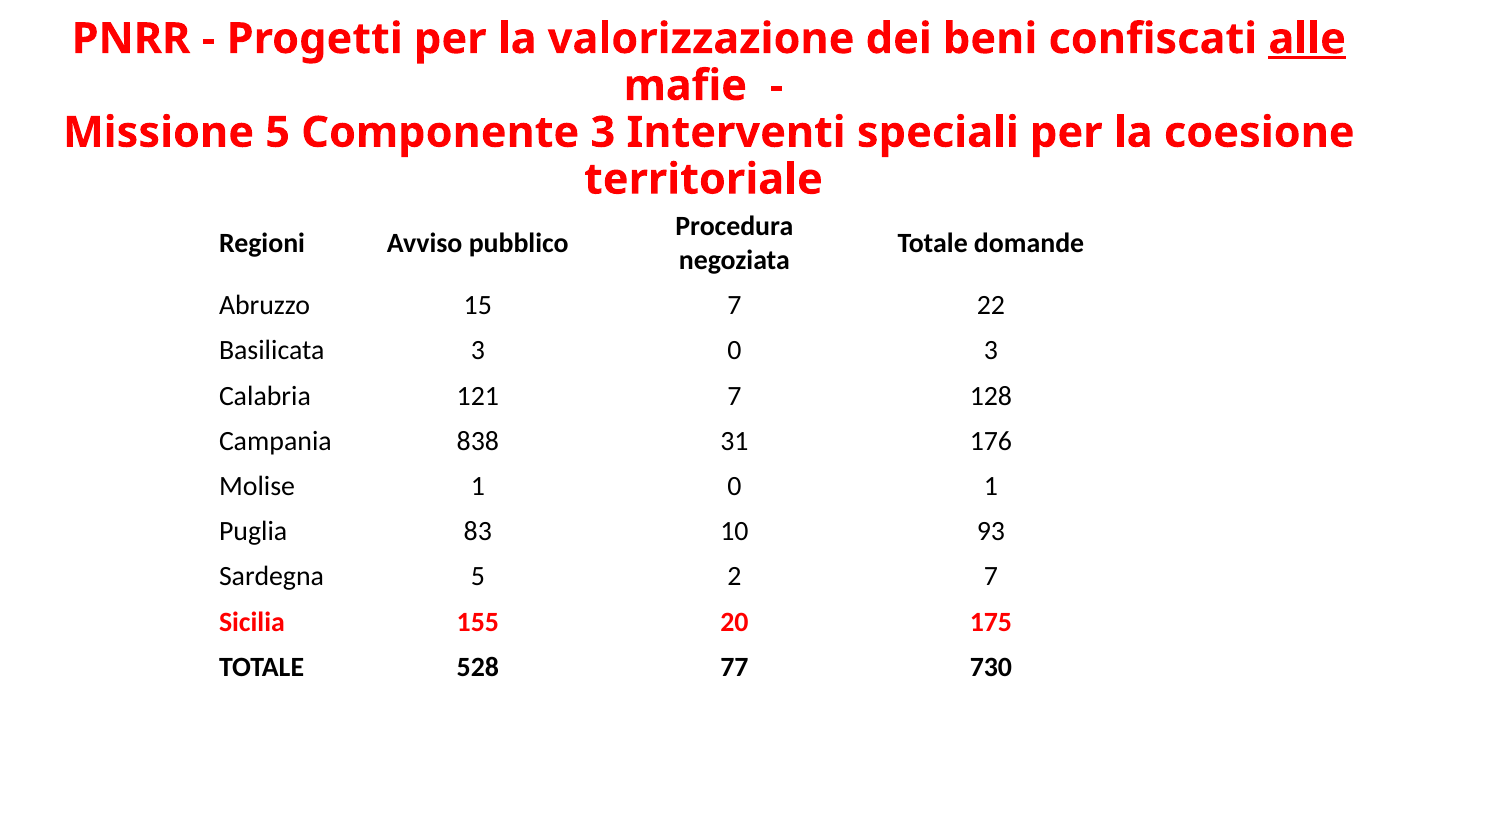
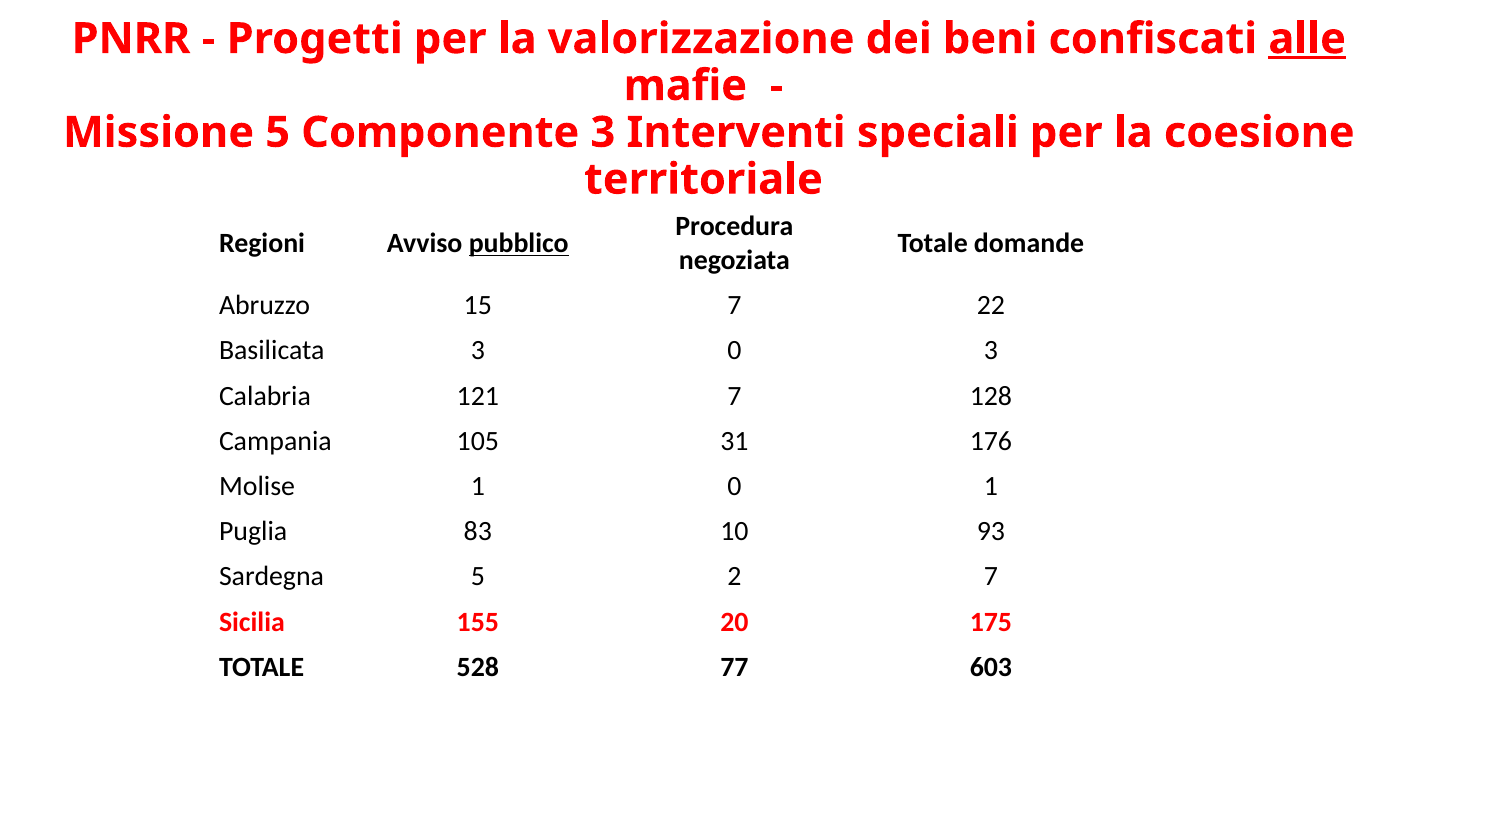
pubblico underline: none -> present
838: 838 -> 105
730: 730 -> 603
